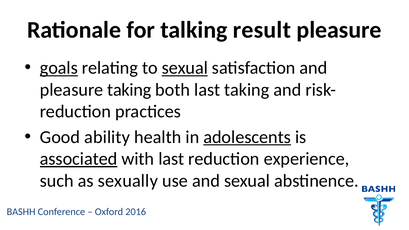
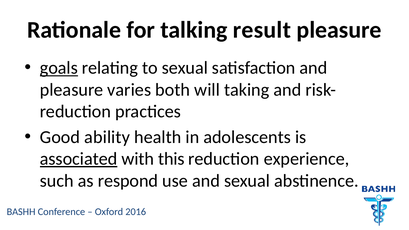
sexual at (185, 68) underline: present -> none
pleasure taking: taking -> varies
both last: last -> will
adolescents underline: present -> none
with last: last -> this
sexually: sexually -> respond
